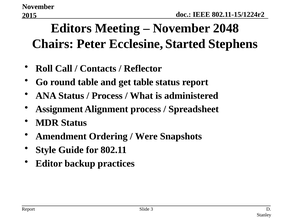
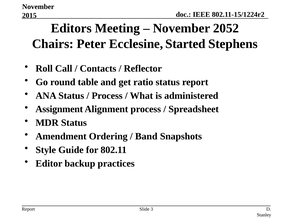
2048: 2048 -> 2052
get table: table -> ratio
Were: Were -> Band
